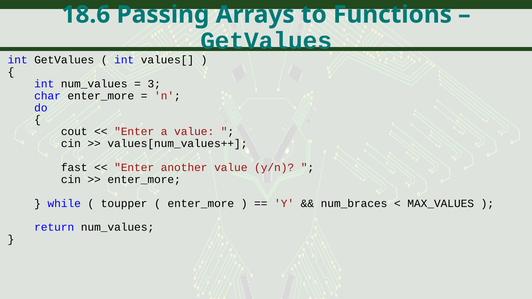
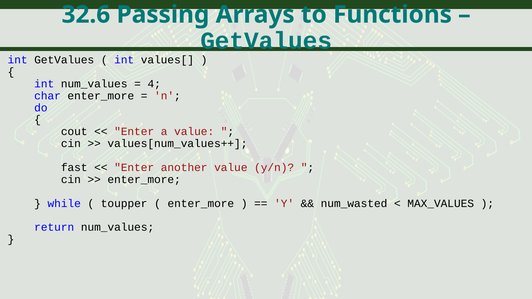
18.6: 18.6 -> 32.6
3: 3 -> 4
num_braces: num_braces -> num_wasted
